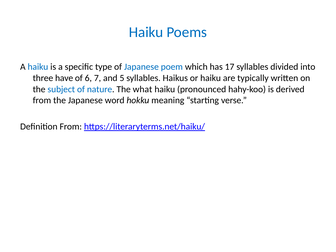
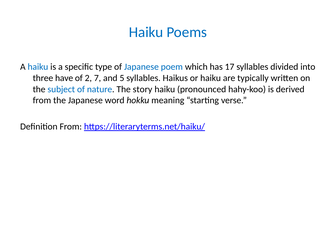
6: 6 -> 2
what: what -> story
